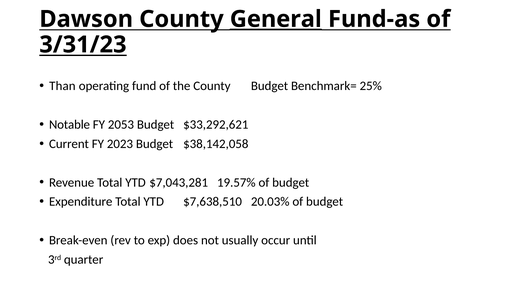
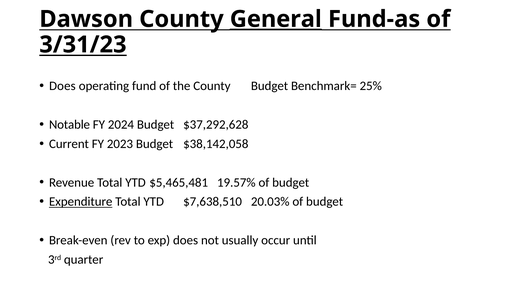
Than at (62, 86): Than -> Does
2053: 2053 -> 2024
$33,292,621: $33,292,621 -> $37,292,628
$7,043,281: $7,043,281 -> $5,465,481
Expenditure underline: none -> present
